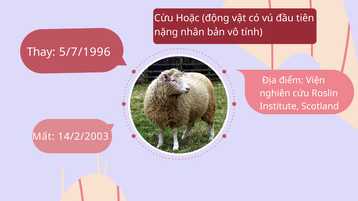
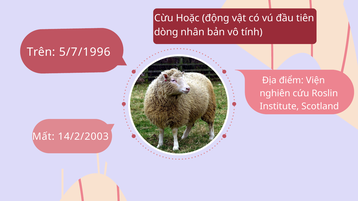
nặng: nặng -> dòng
Thay: Thay -> Trên
